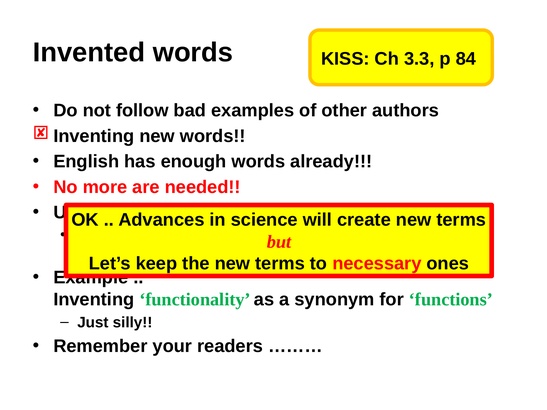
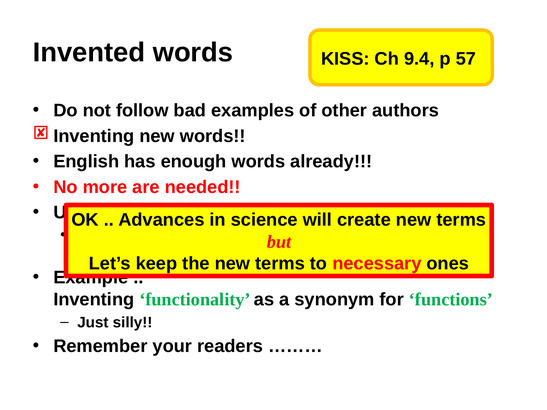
3.3: 3.3 -> 9.4
84: 84 -> 57
